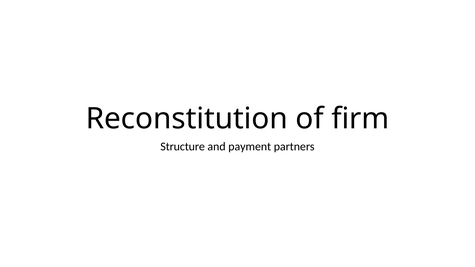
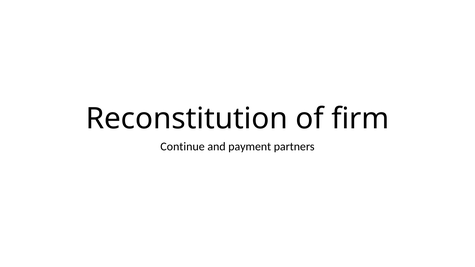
Structure: Structure -> Continue
